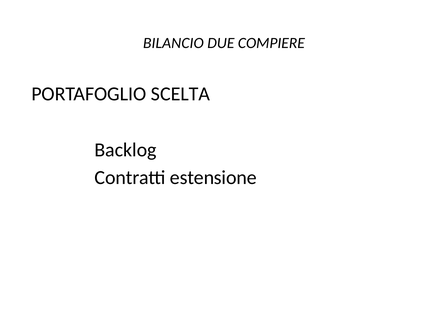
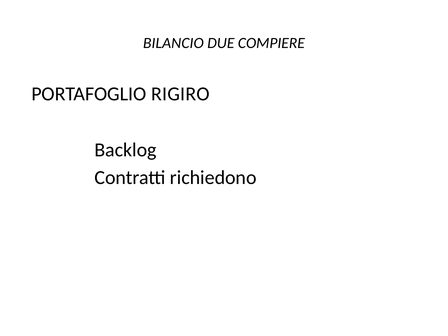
SCELTA: SCELTA -> RIGIRO
estensione: estensione -> richiedono
